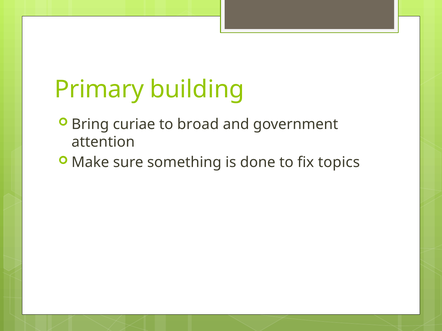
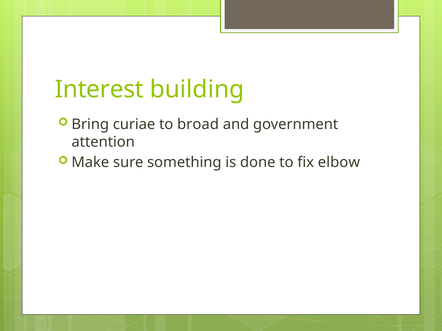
Primary: Primary -> Interest
topics: topics -> elbow
